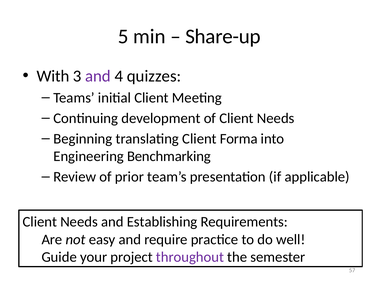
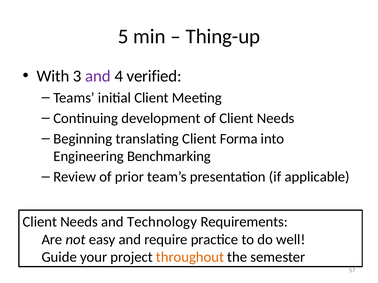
Share-up: Share-up -> Thing-up
quizzes: quizzes -> verified
Establishing: Establishing -> Technology
throughout colour: purple -> orange
